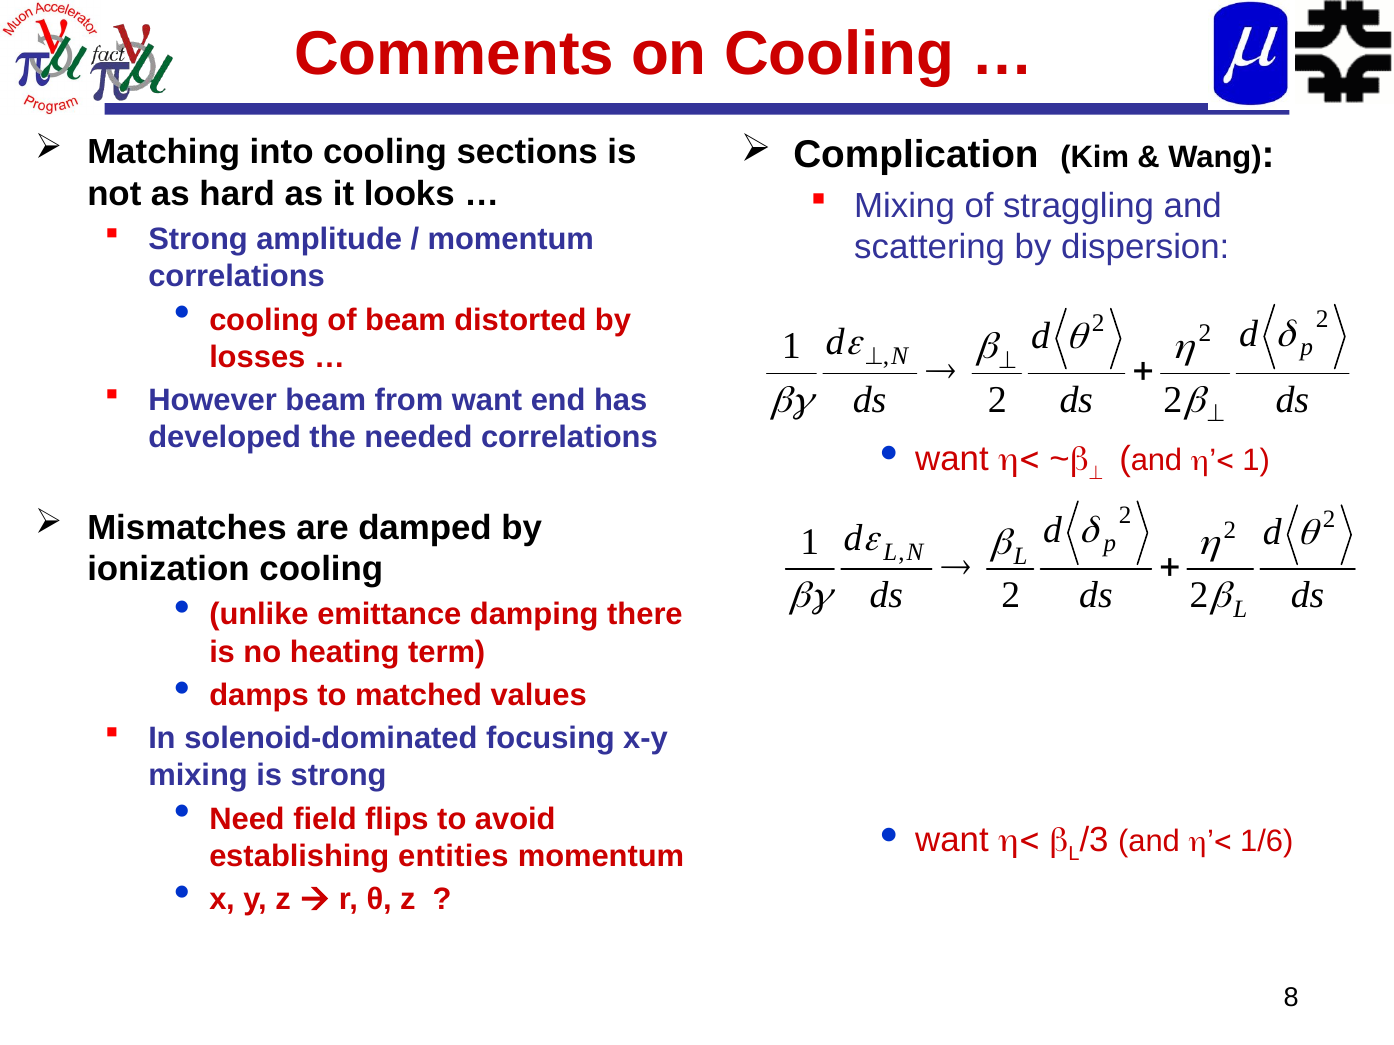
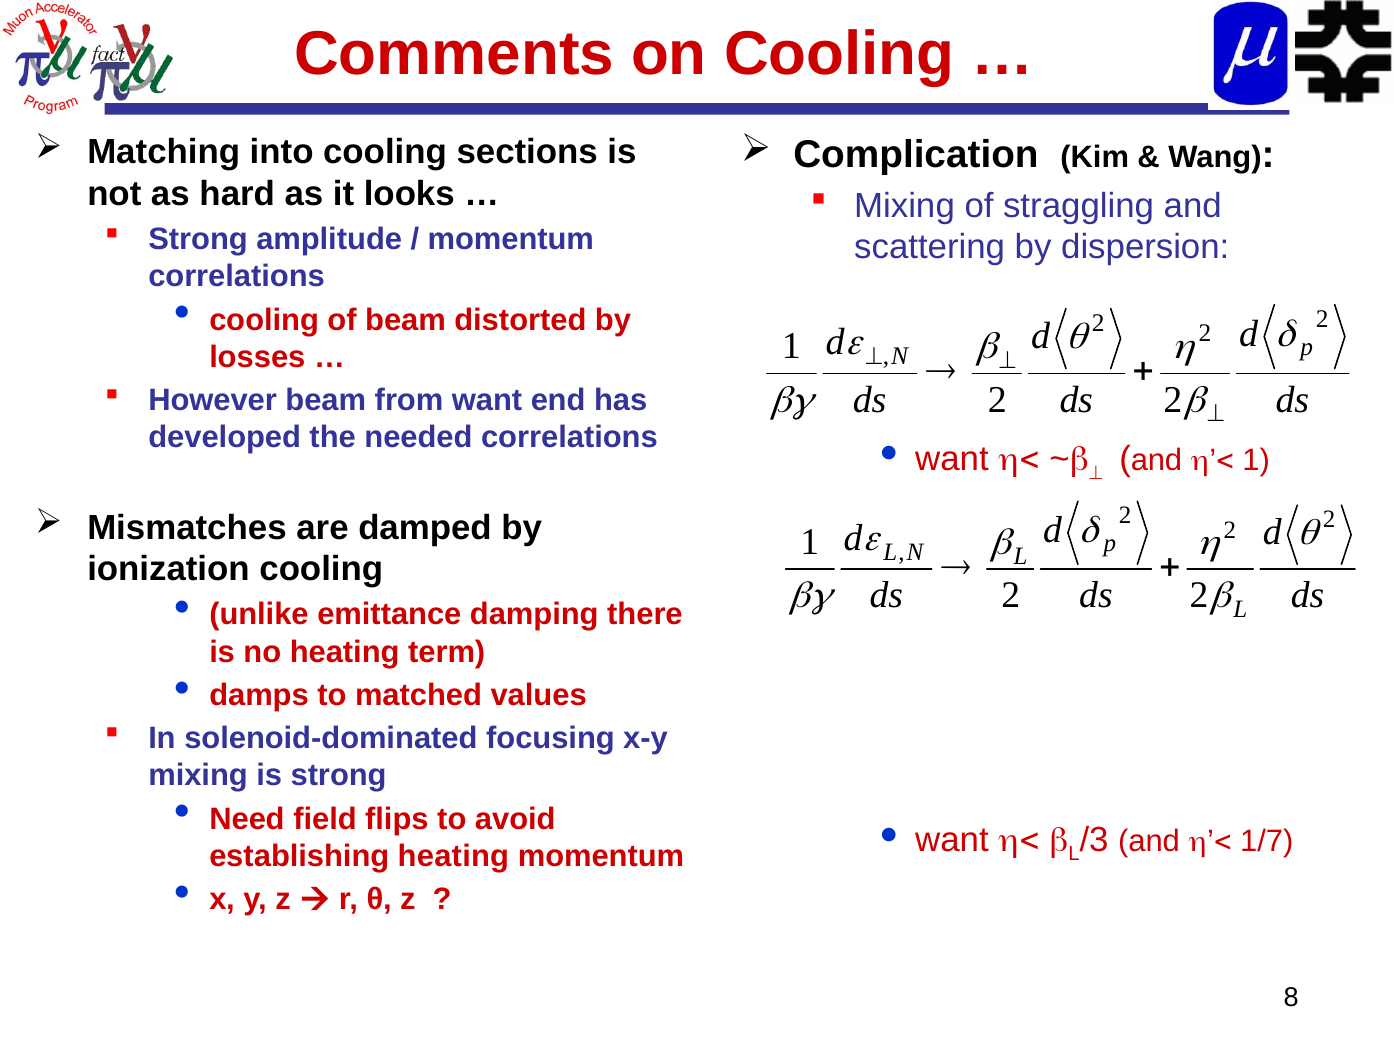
1/6: 1/6 -> 1/7
establishing entities: entities -> heating
